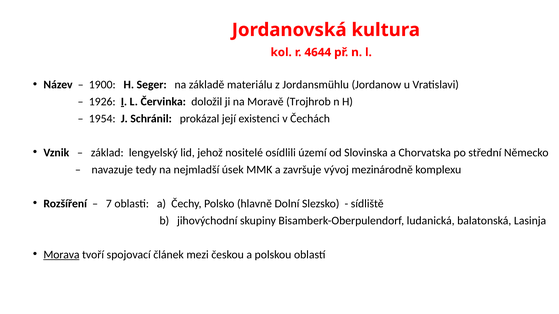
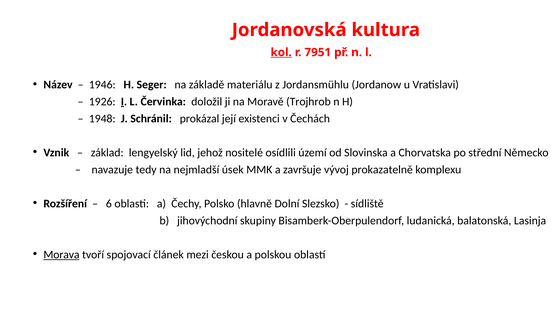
kol underline: none -> present
4644: 4644 -> 7951
1900: 1900 -> 1946
1954: 1954 -> 1948
mezinárodně: mezinárodně -> prokazatelně
7: 7 -> 6
